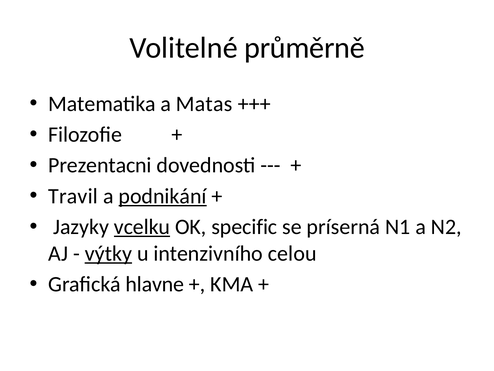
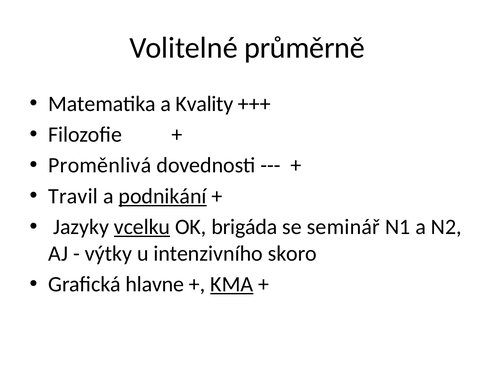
Matas: Matas -> Kvality
Prezentacni: Prezentacni -> Proměnlivá
specific: specific -> brigáda
príserná: príserná -> seminář
výtky underline: present -> none
celou: celou -> skoro
KMA underline: none -> present
